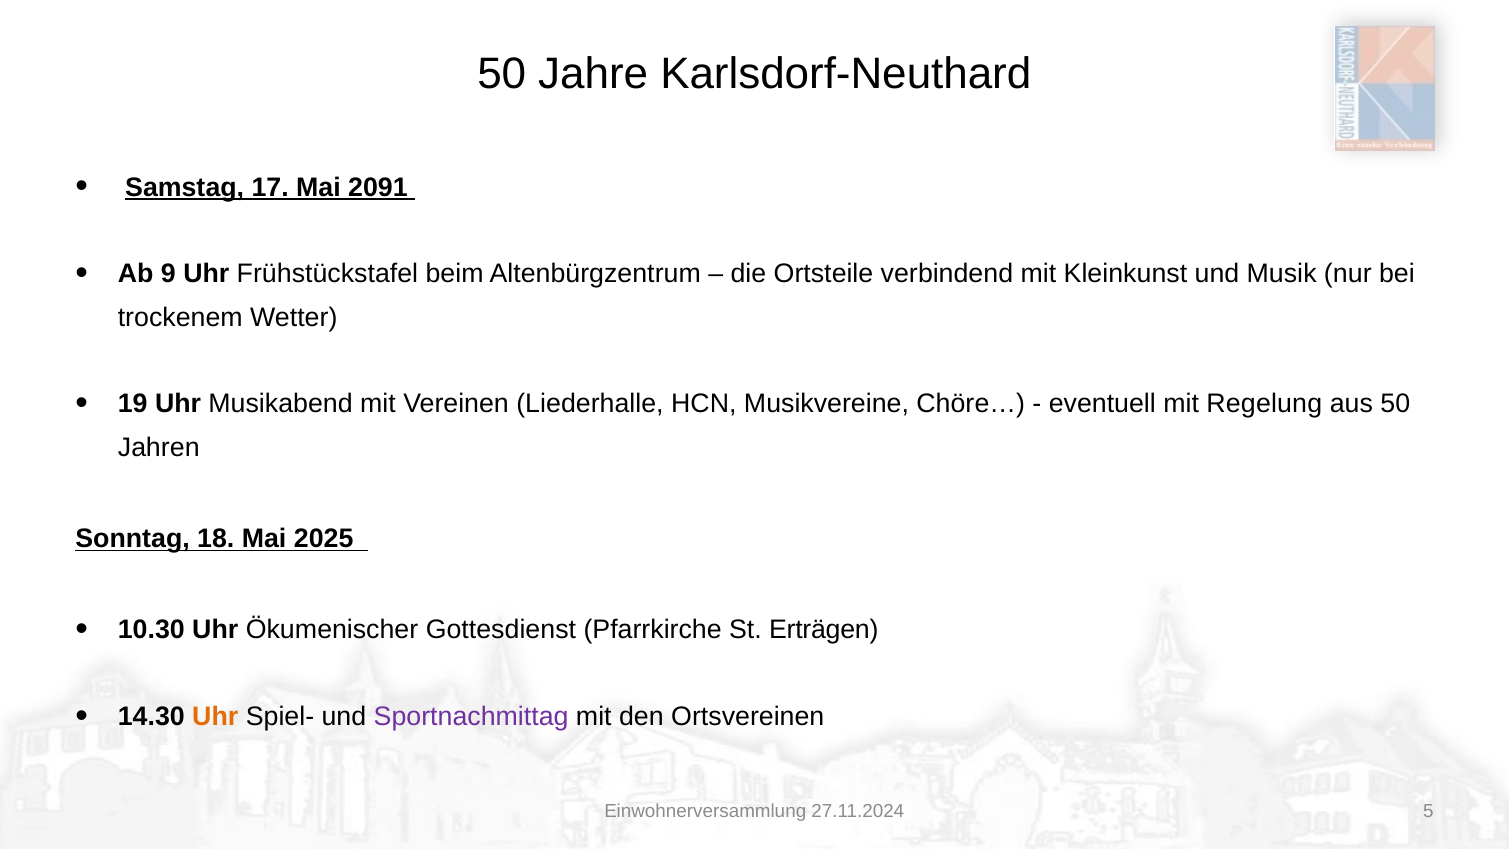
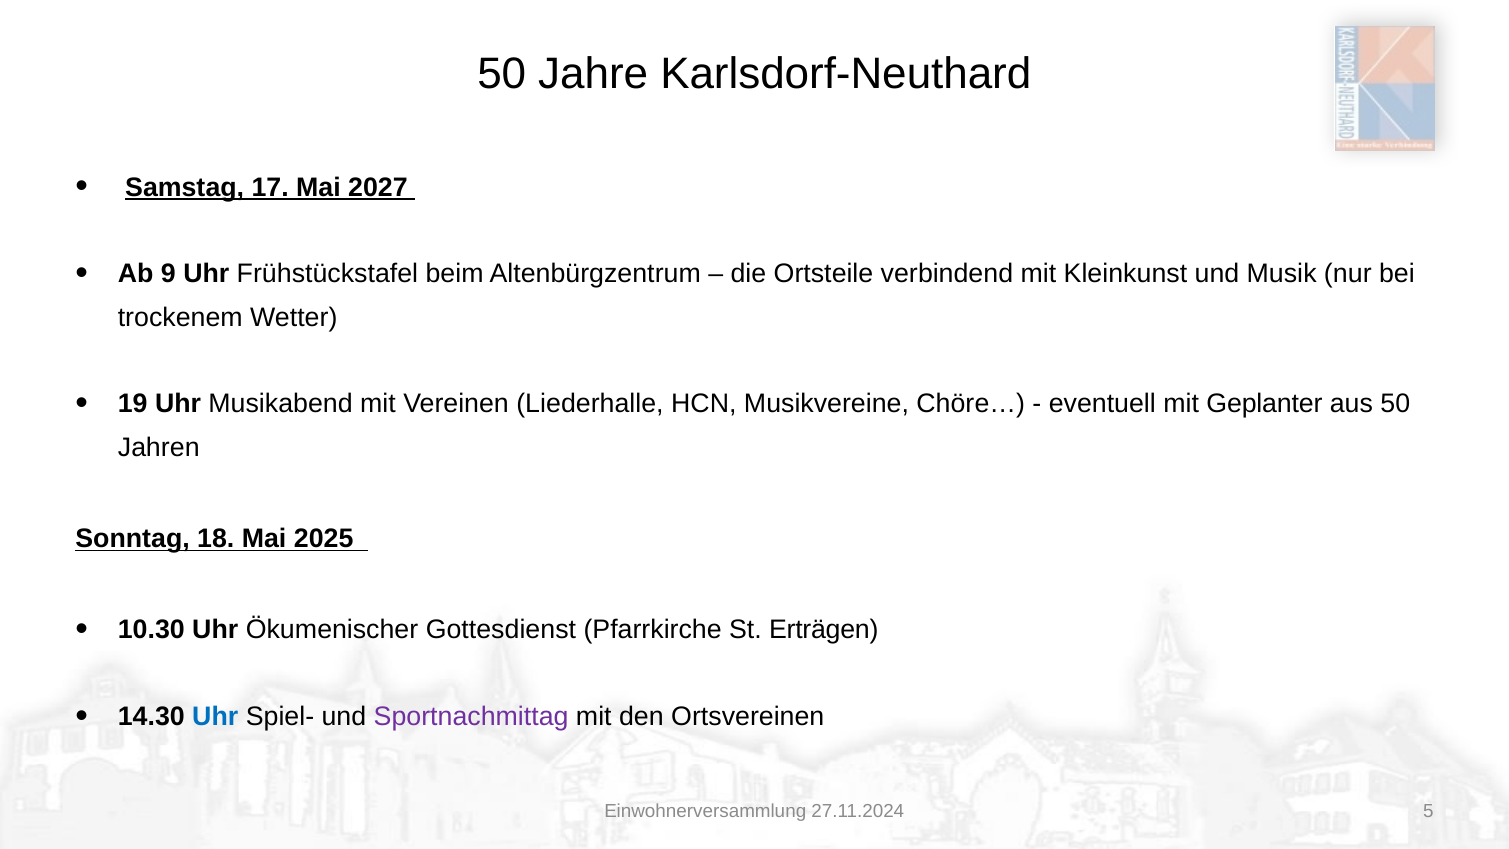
2091: 2091 -> 2027
Regelung: Regelung -> Geplanter
Uhr at (215, 717) colour: orange -> blue
